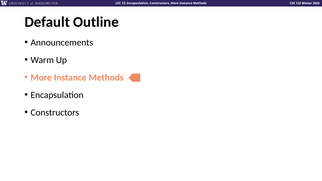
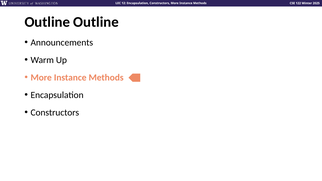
Default at (47, 22): Default -> Outline
